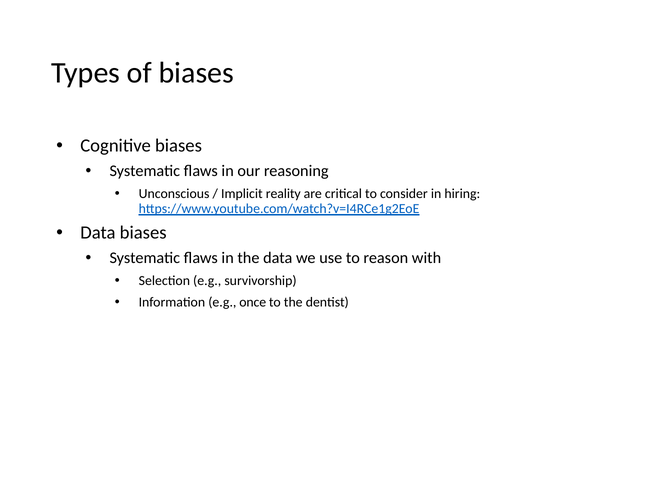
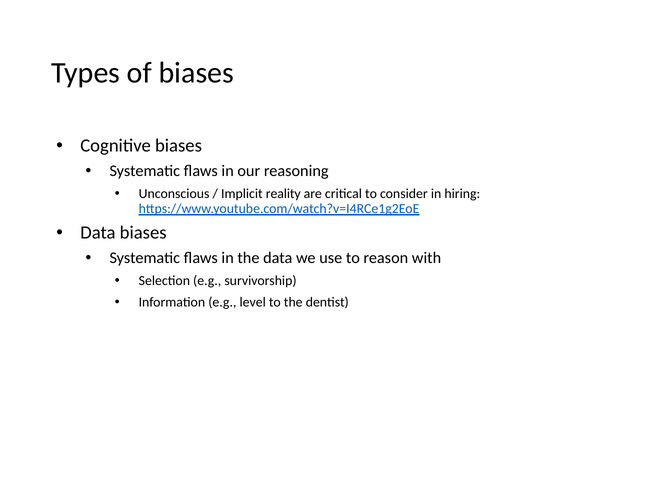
once: once -> level
